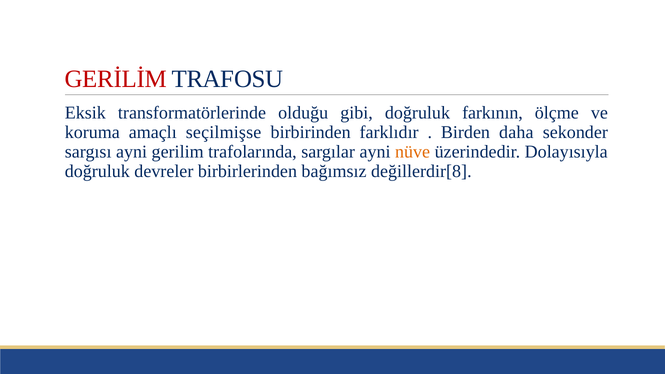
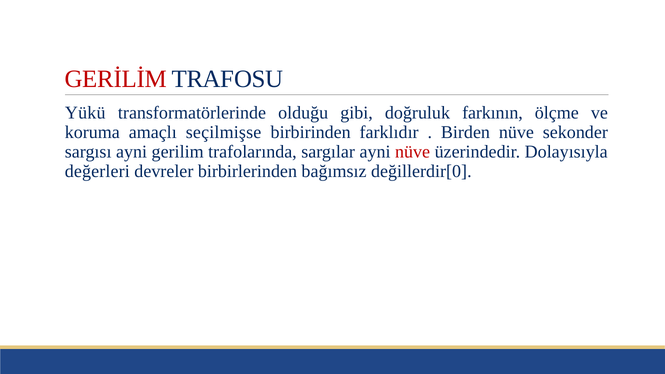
Eksik: Eksik -> Yükü
Birden daha: daha -> nüve
nüve at (413, 152) colour: orange -> red
doğruluk at (97, 171): doğruluk -> değerleri
değillerdir[8: değillerdir[8 -> değillerdir[0
